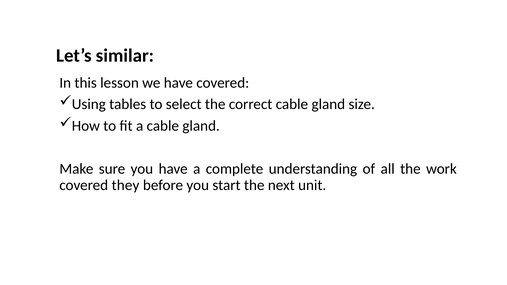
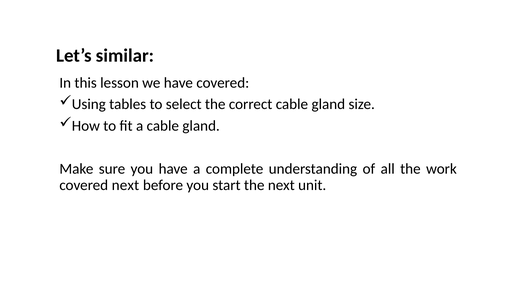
covered they: they -> next
